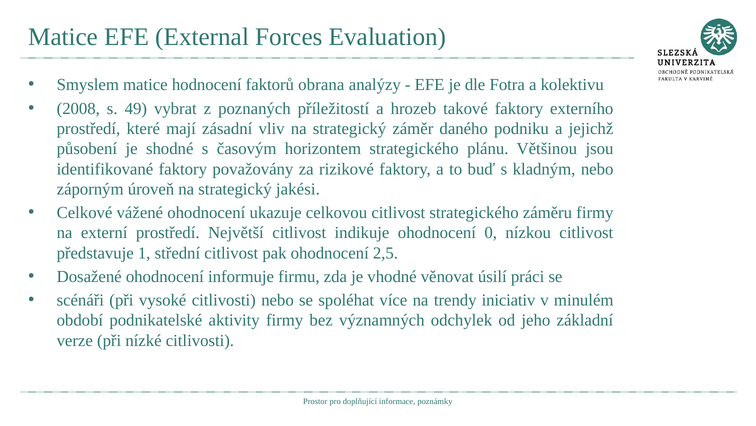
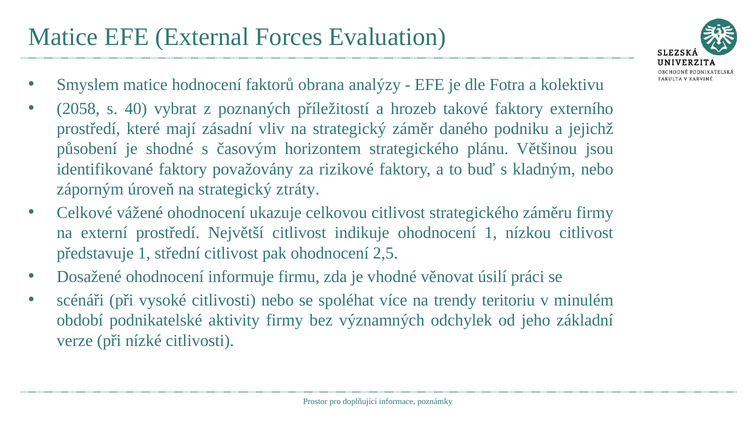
2008: 2008 -> 2058
49: 49 -> 40
jakési: jakési -> ztráty
ohodnocení 0: 0 -> 1
iniciativ: iniciativ -> teritoriu
